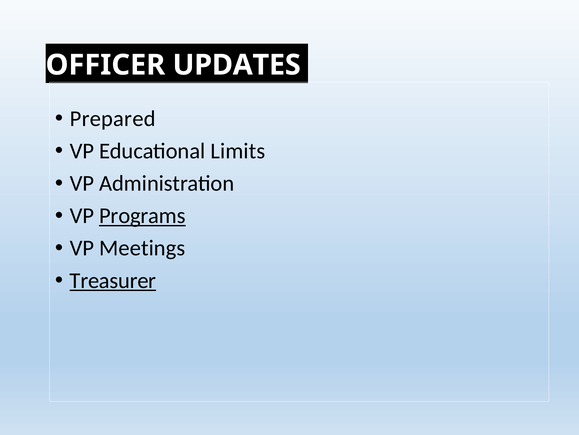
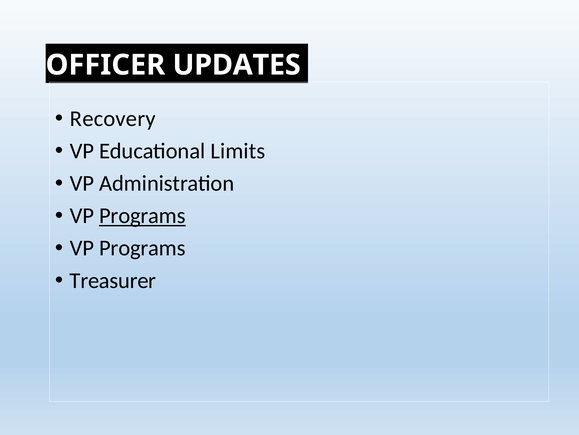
Prepared: Prepared -> Recovery
Meetings at (142, 248): Meetings -> Programs
Treasurer underline: present -> none
